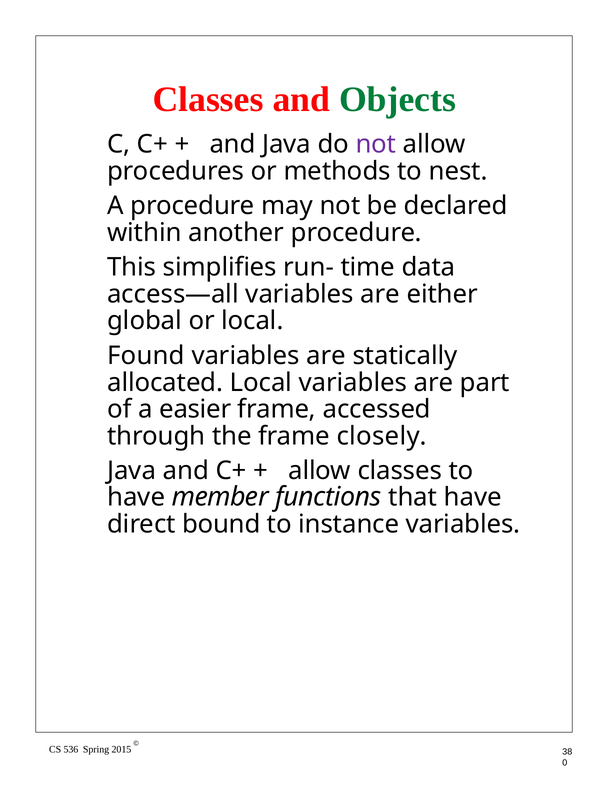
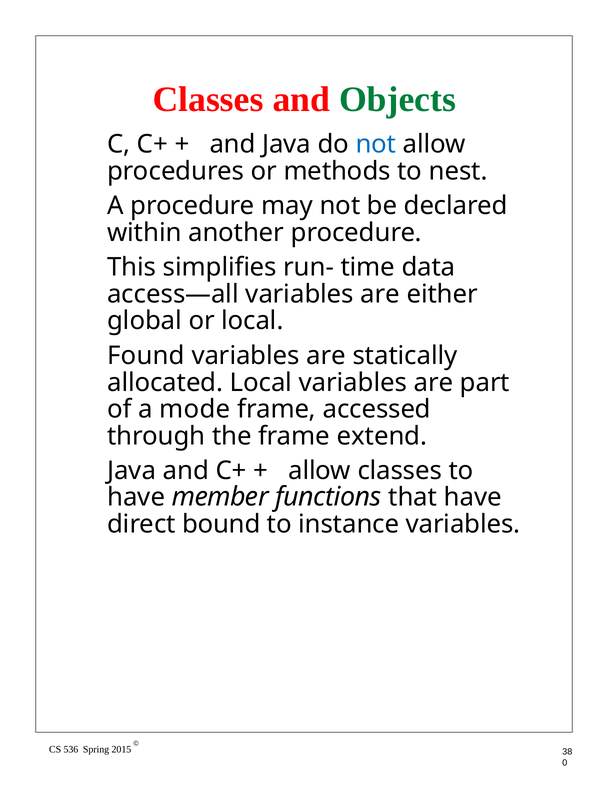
not at (376, 144) colour: purple -> blue
easier: easier -> mode
closely: closely -> extend
